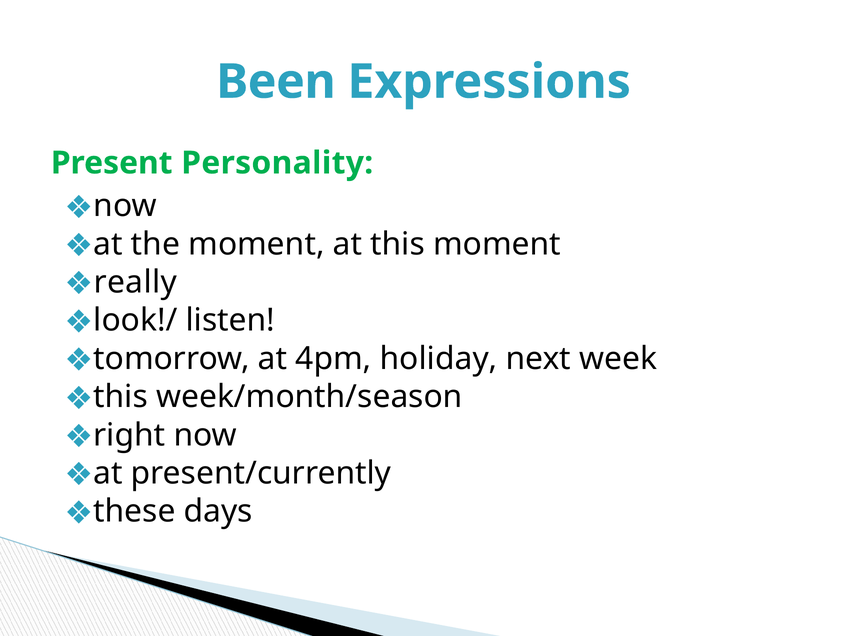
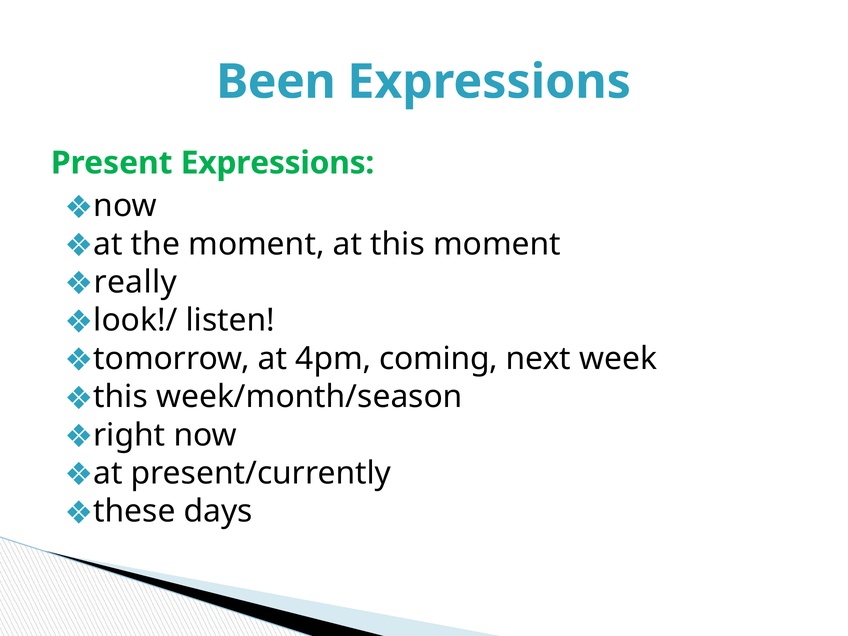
Present Personality: Personality -> Expressions
holiday: holiday -> coming
